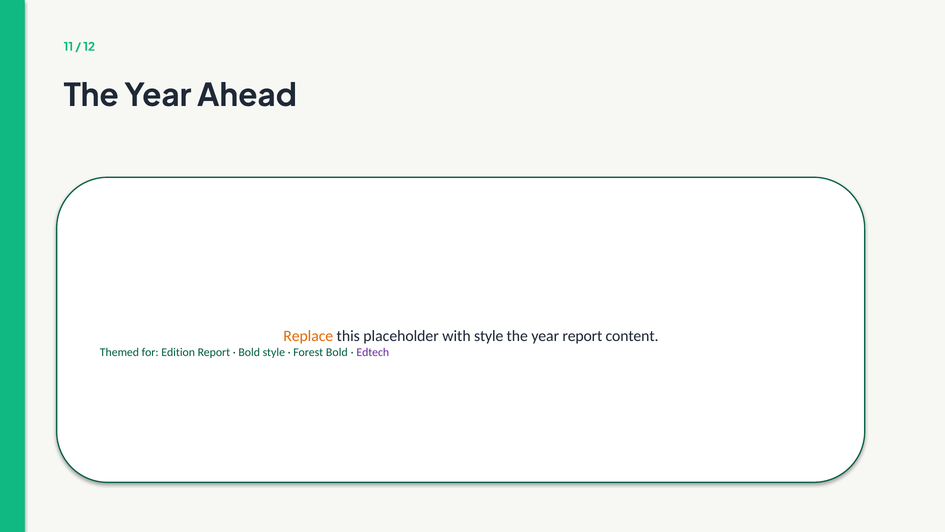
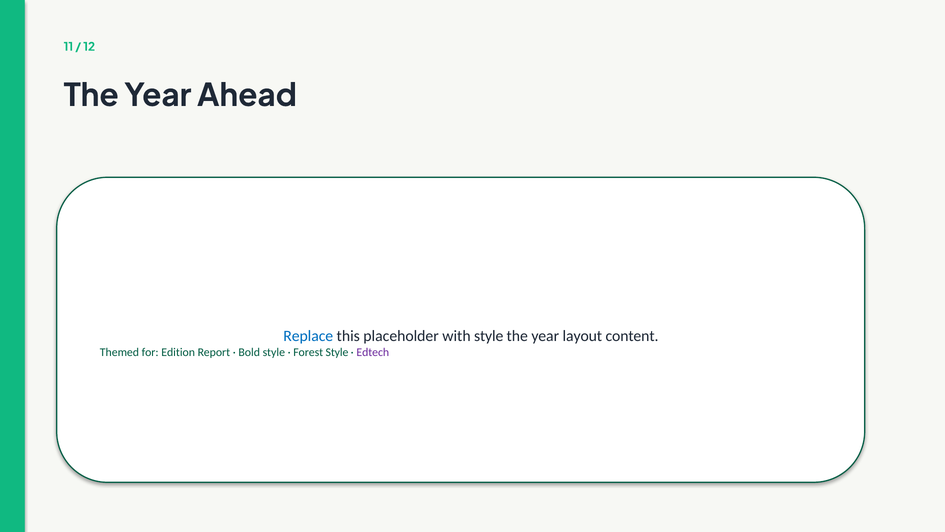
Replace colour: orange -> blue
year report: report -> layout
Forest Bold: Bold -> Style
